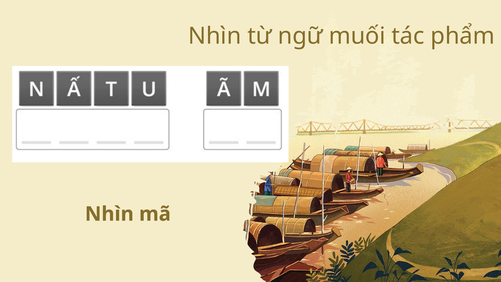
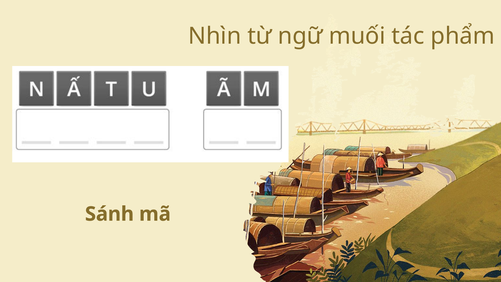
Nhìn at (109, 214): Nhìn -> Sánh
